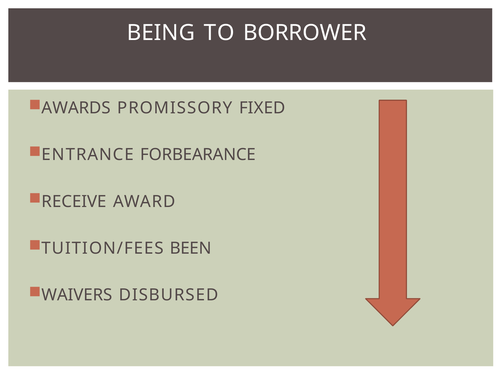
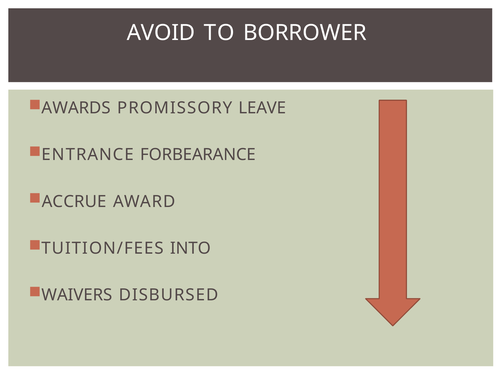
BEING: BEING -> AVOID
FIXED: FIXED -> LEAVE
RECEIVE: RECEIVE -> ACCRUE
BEEN: BEEN -> INTO
